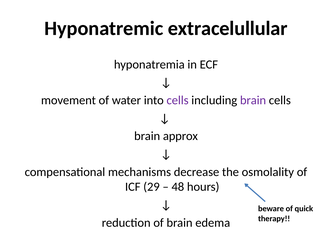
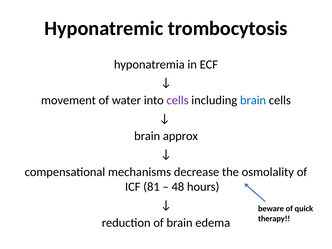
extracelullular: extracelullular -> trombocytosis
brain at (253, 100) colour: purple -> blue
29: 29 -> 81
